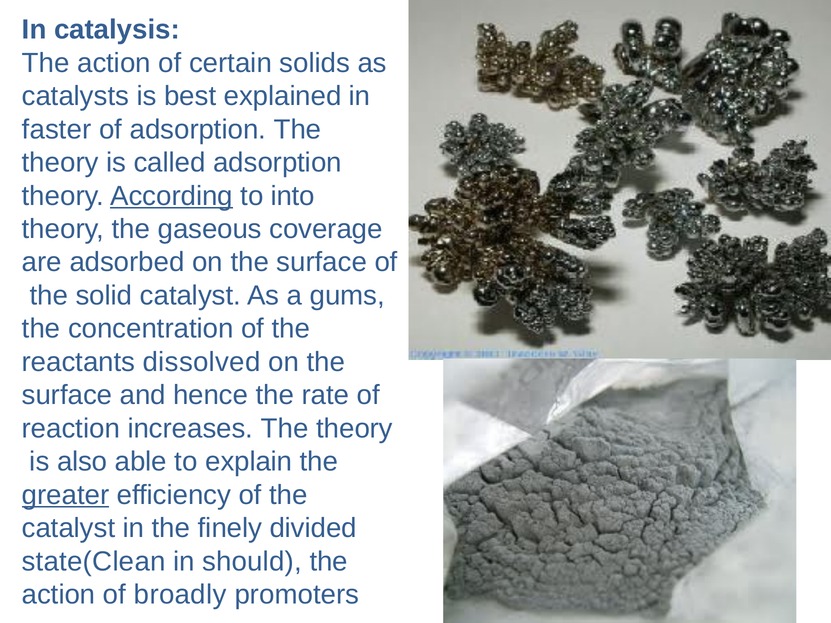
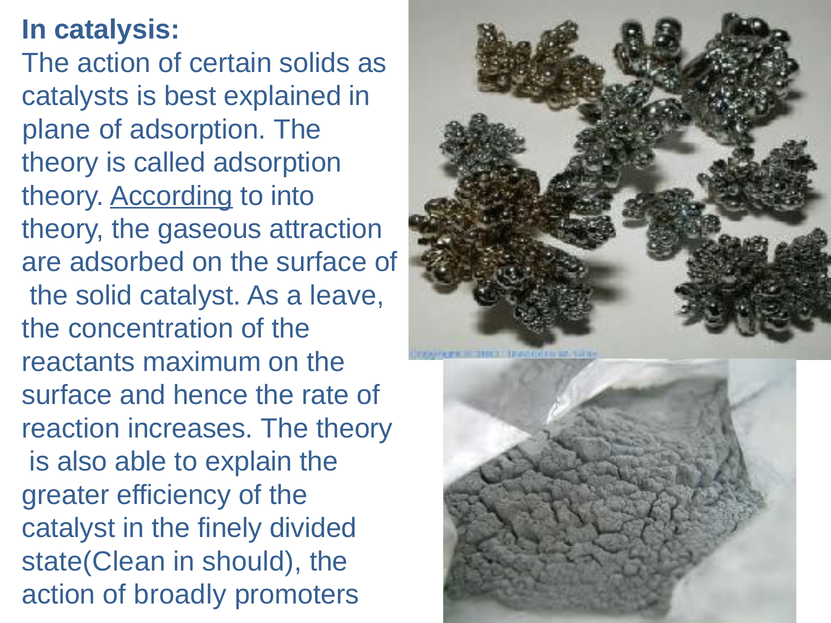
faster: faster -> plane
coverage: coverage -> attraction
gums: gums -> leave
dissolved: dissolved -> maximum
greater underline: present -> none
